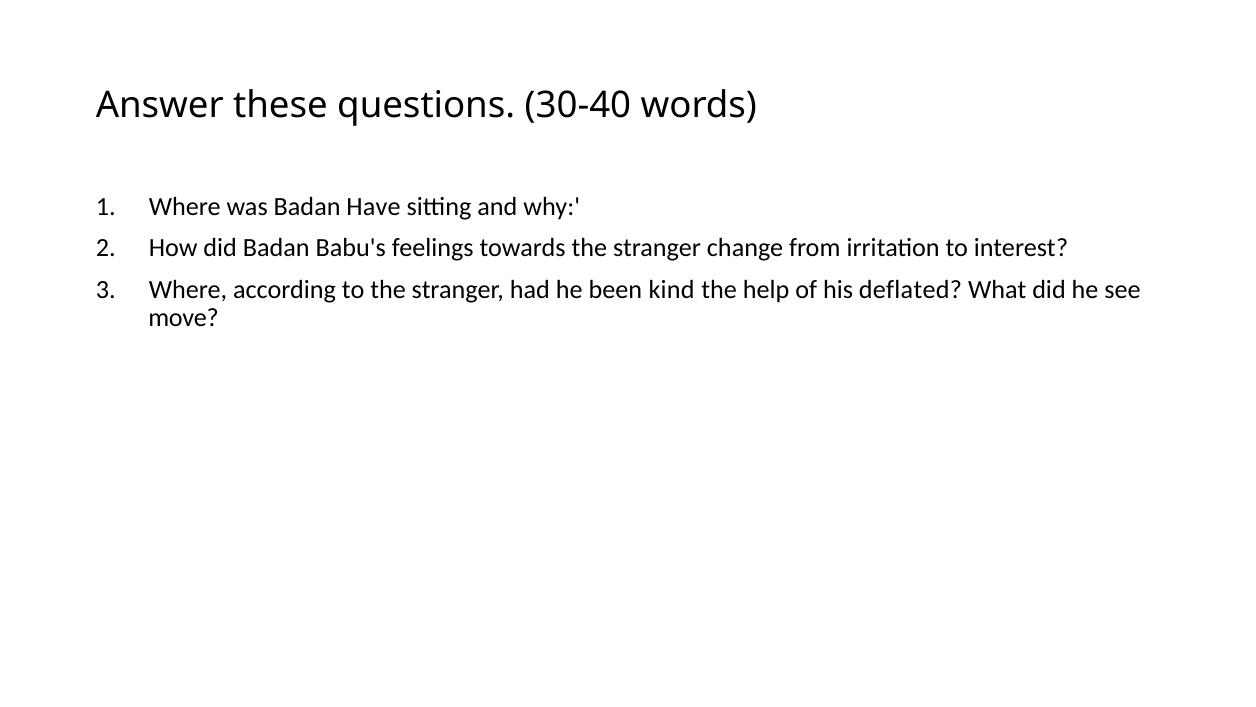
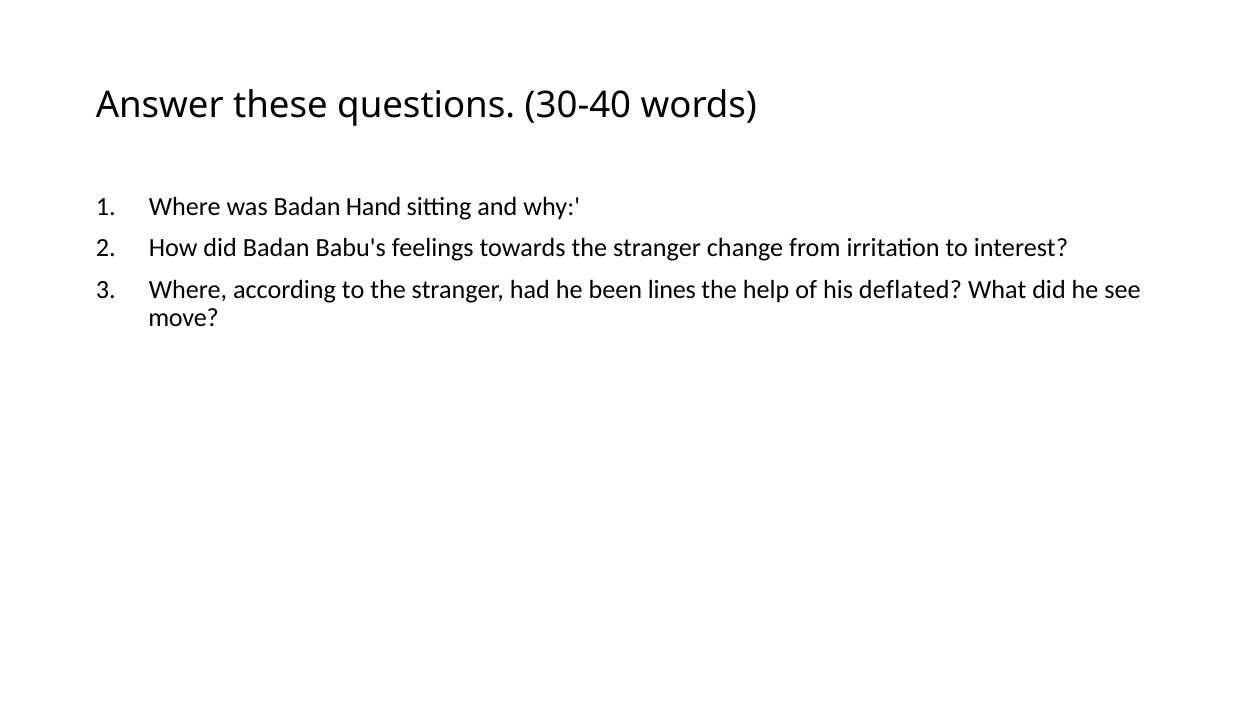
Have: Have -> Hand
kind: kind -> lines
